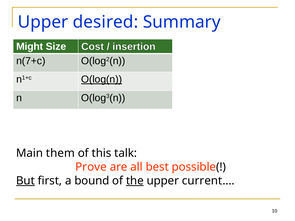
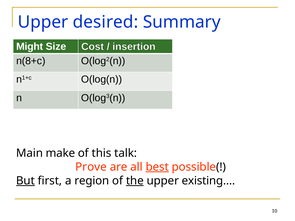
n(7+c: n(7+c -> n(8+c
O(log(n underline: present -> none
them: them -> make
best underline: none -> present
bound: bound -> region
current…: current… -> existing…
